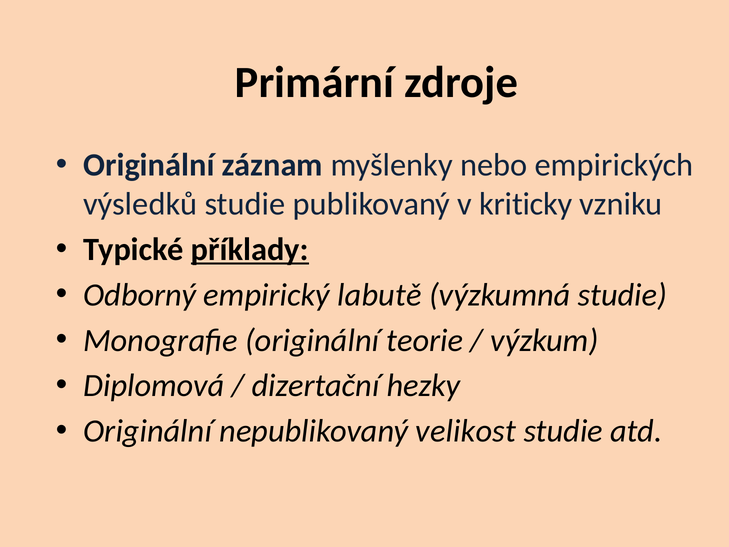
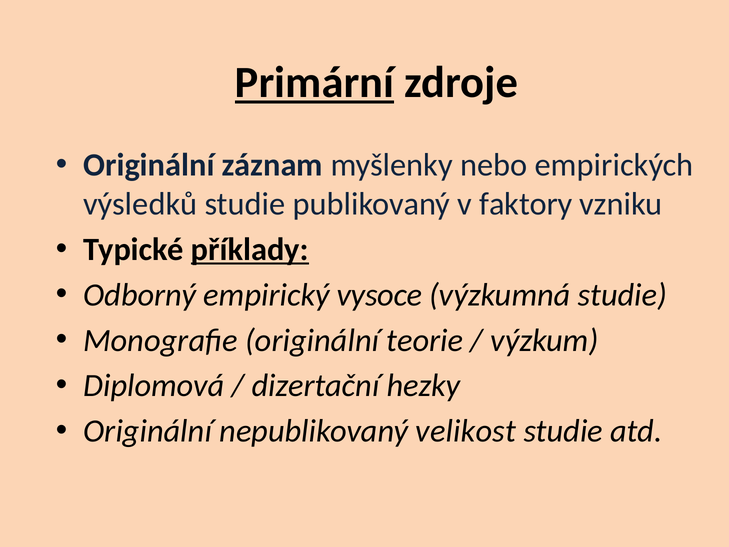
Primární underline: none -> present
kriticky: kriticky -> faktory
labutě: labutě -> vysoce
